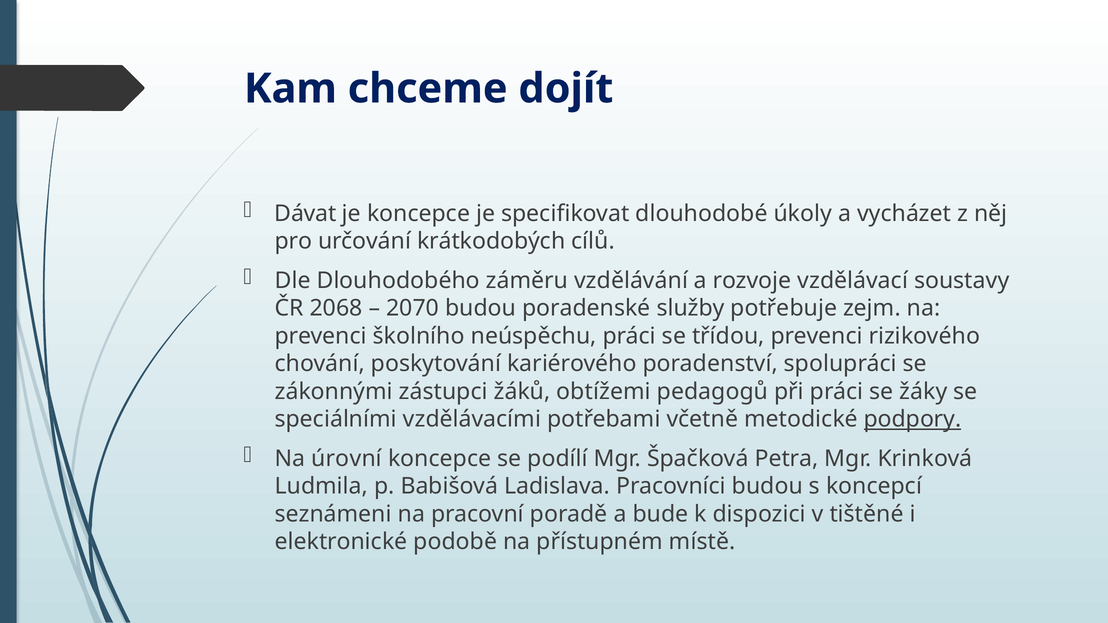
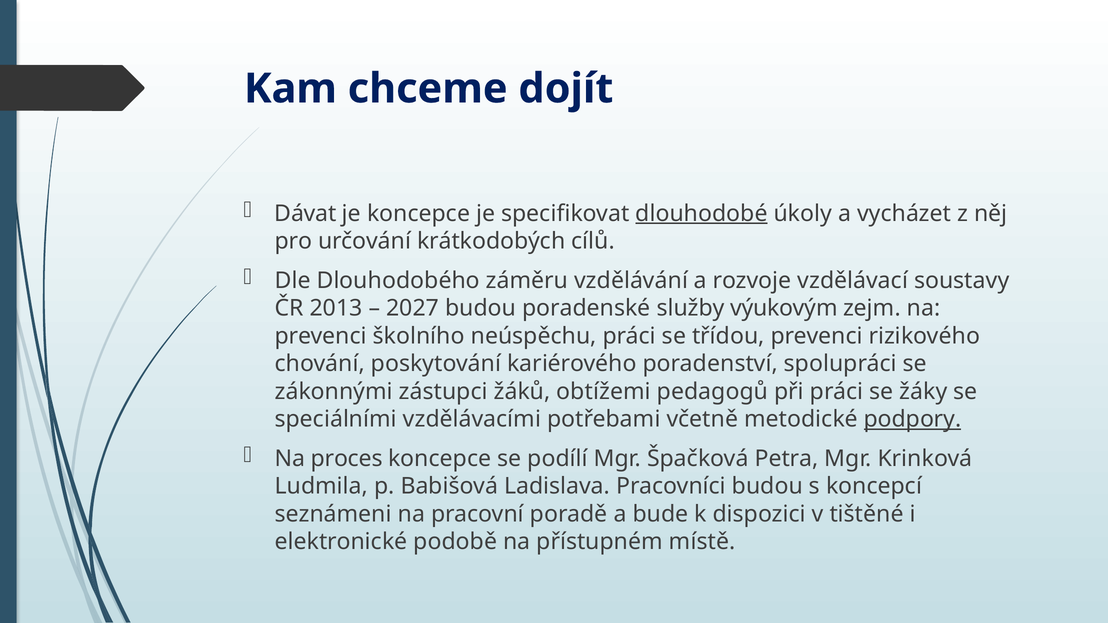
dlouhodobé underline: none -> present
2068: 2068 -> 2013
2070: 2070 -> 2027
potřebuje: potřebuje -> výukovým
úrovní: úrovní -> proces
